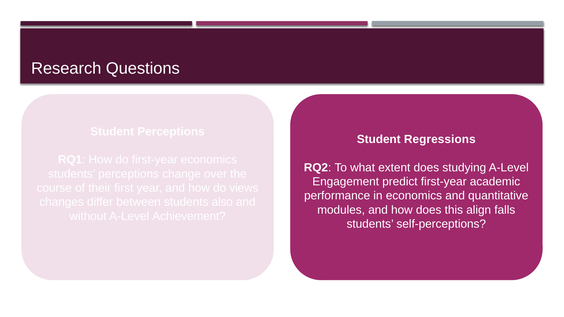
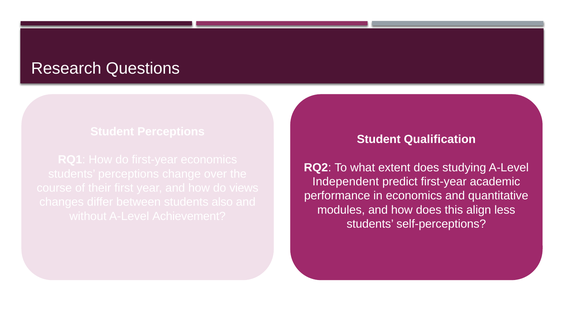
Regressions: Regressions -> Qualification
Engagement: Engagement -> Independent
falls: falls -> less
